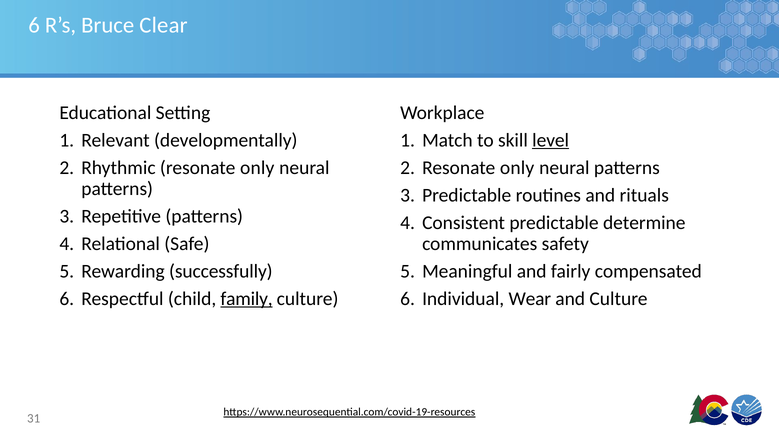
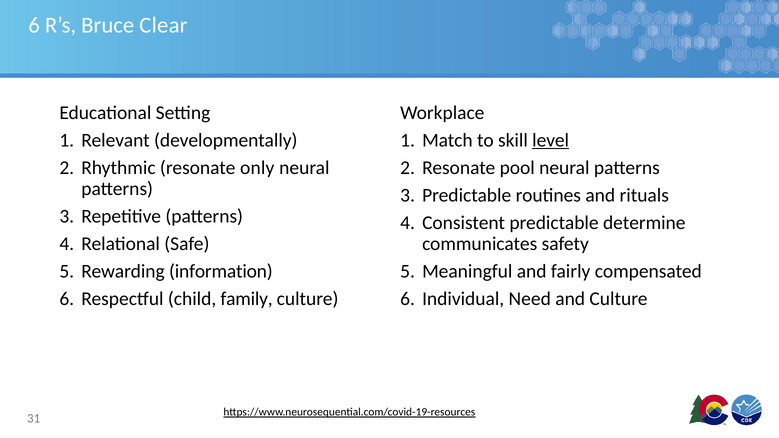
only at (517, 168): only -> pool
successfully: successfully -> information
family underline: present -> none
Wear: Wear -> Need
